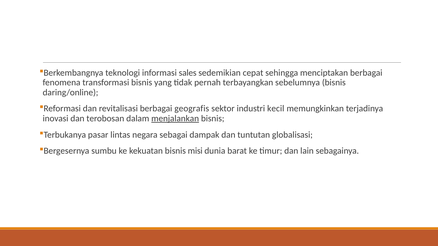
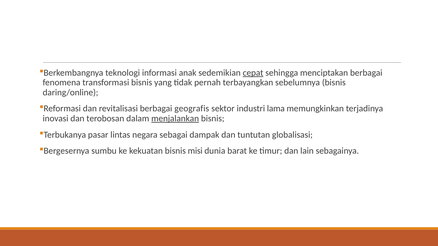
sales: sales -> anak
cepat underline: none -> present
kecil: kecil -> lama
